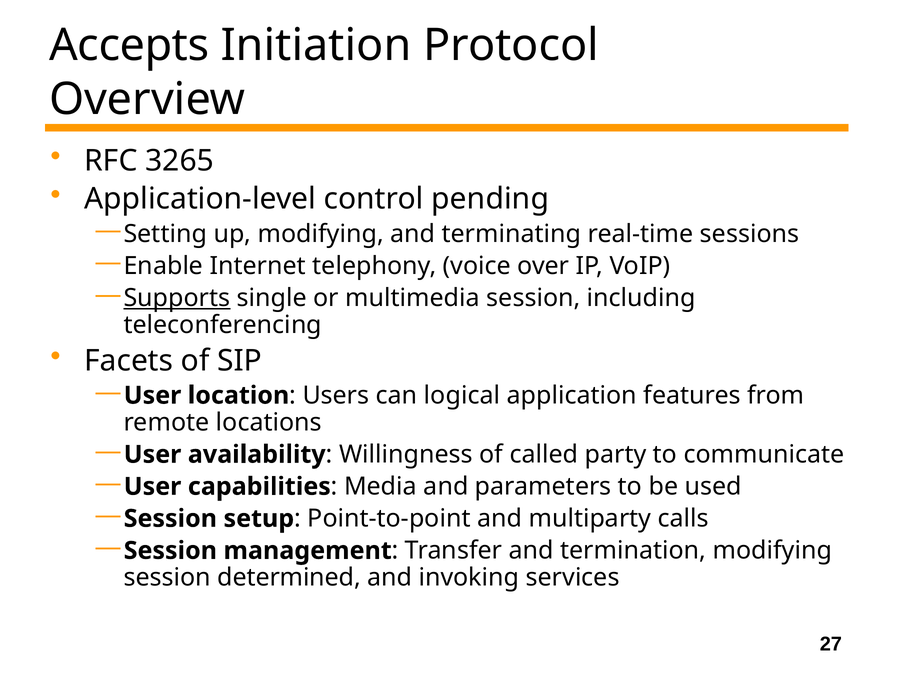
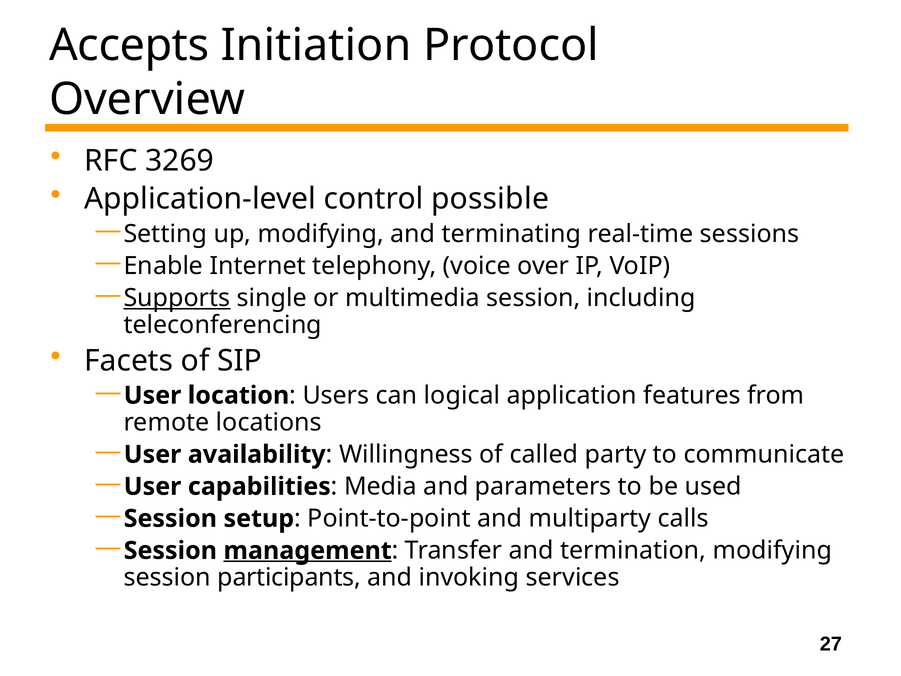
3265: 3265 -> 3269
pending: pending -> possible
management underline: none -> present
determined: determined -> participants
